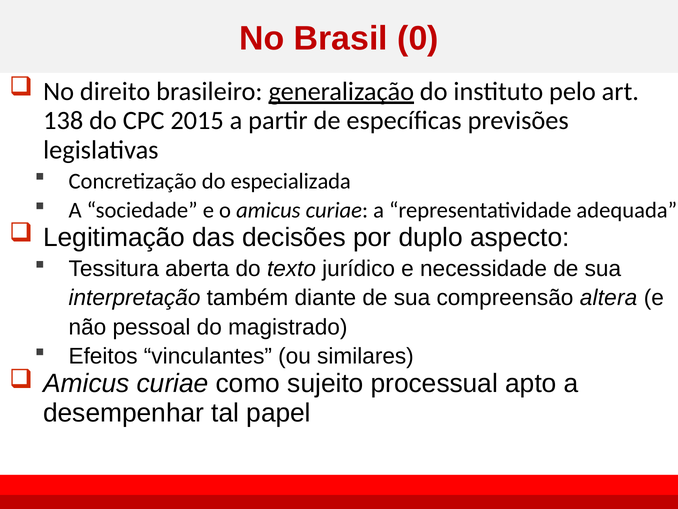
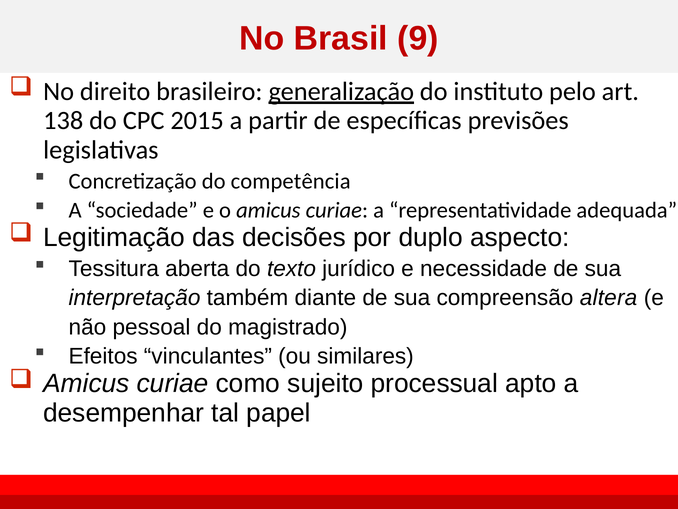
0: 0 -> 9
especializada: especializada -> competência
